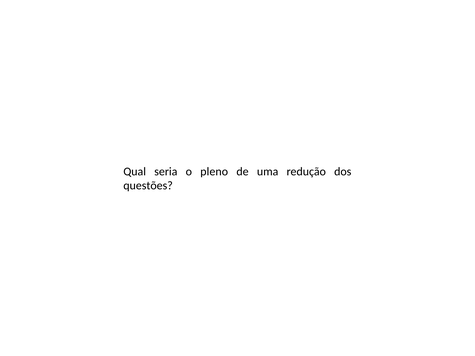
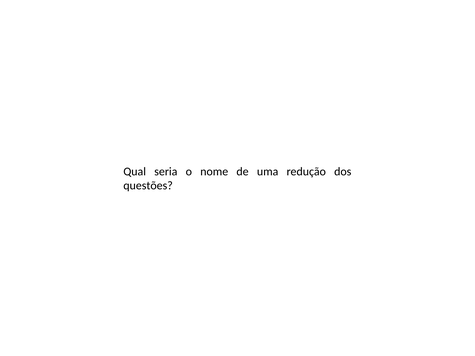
pleno: pleno -> nome
